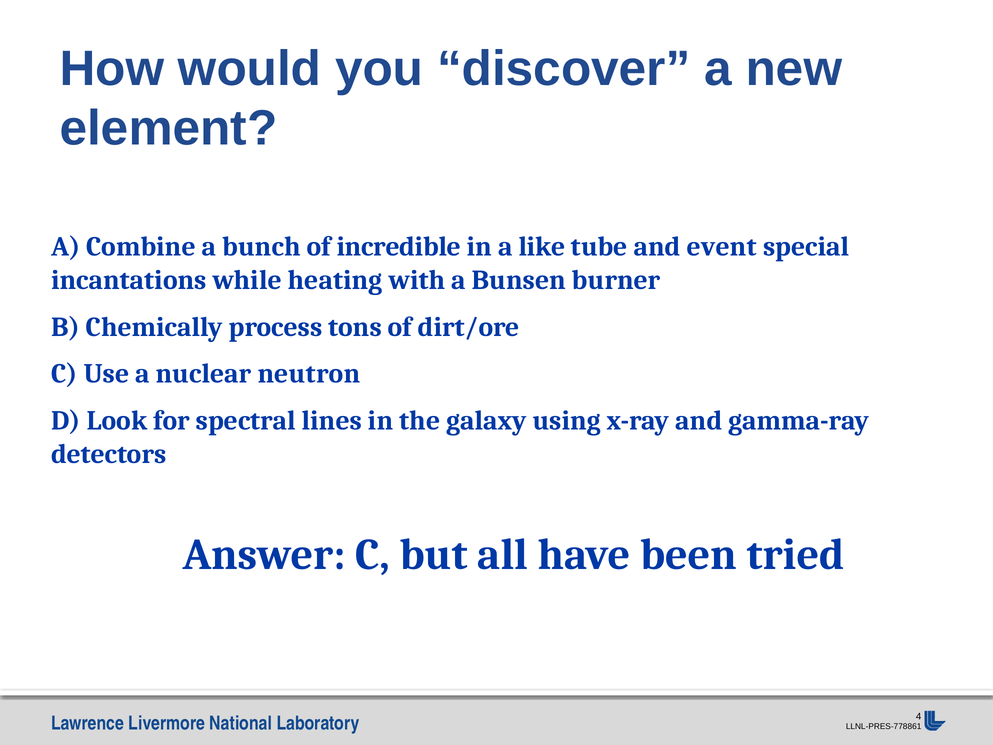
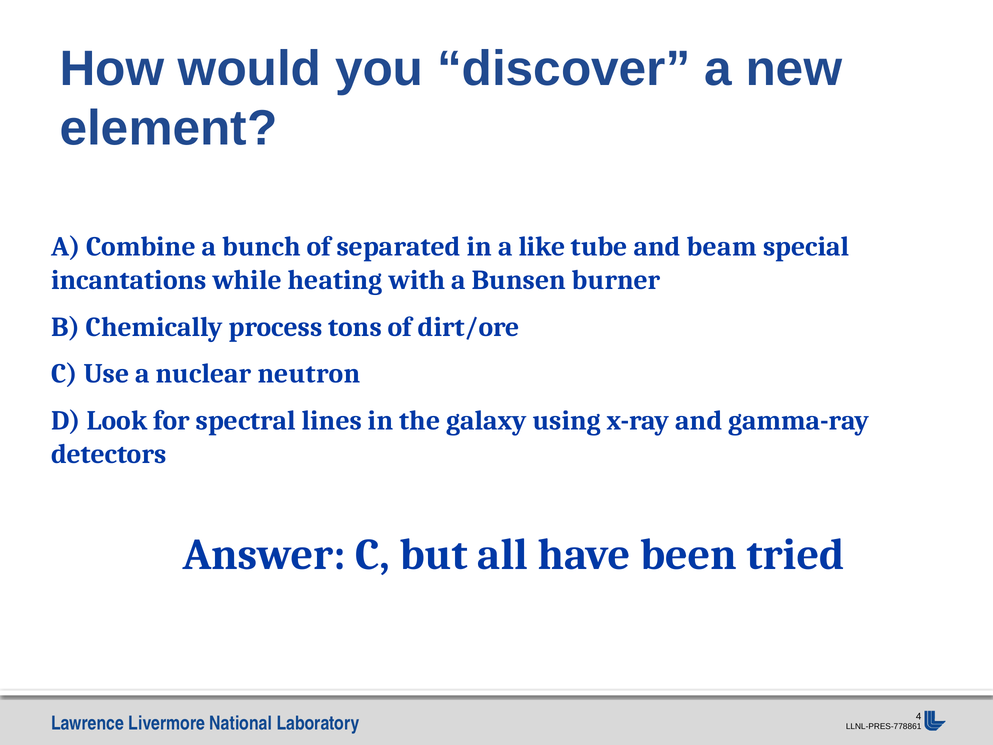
incredible: incredible -> separated
event: event -> beam
